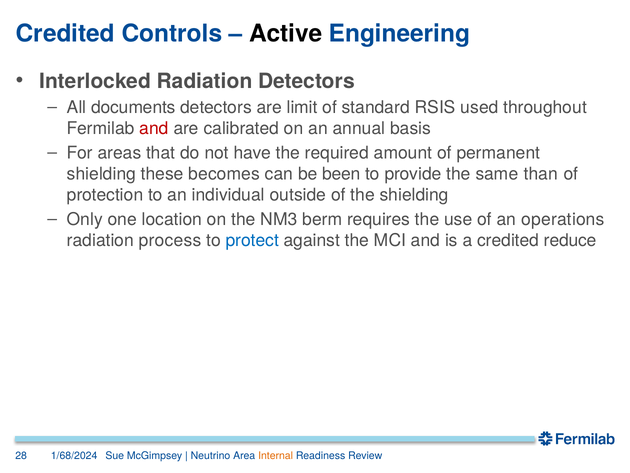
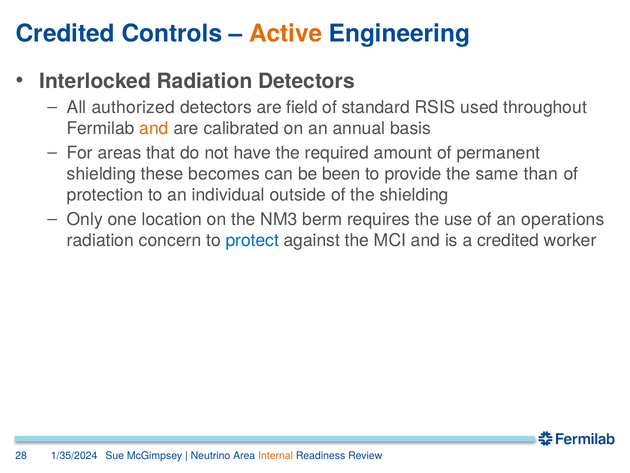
Active colour: black -> orange
documents: documents -> authorized
limit: limit -> field
and at (154, 128) colour: red -> orange
process: process -> concern
reduce: reduce -> worker
1/68/2024: 1/68/2024 -> 1/35/2024
